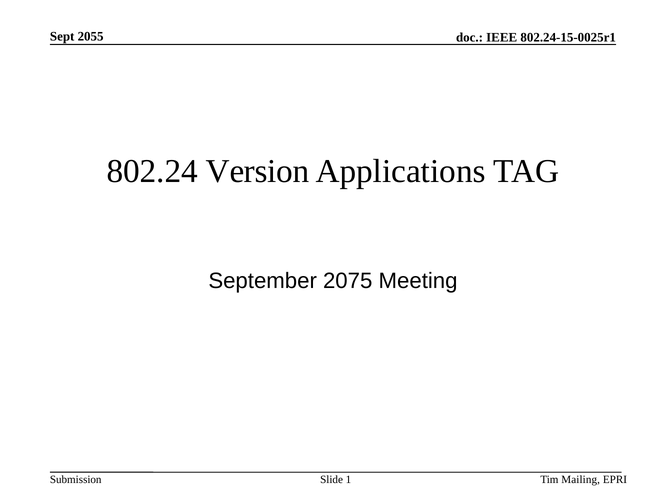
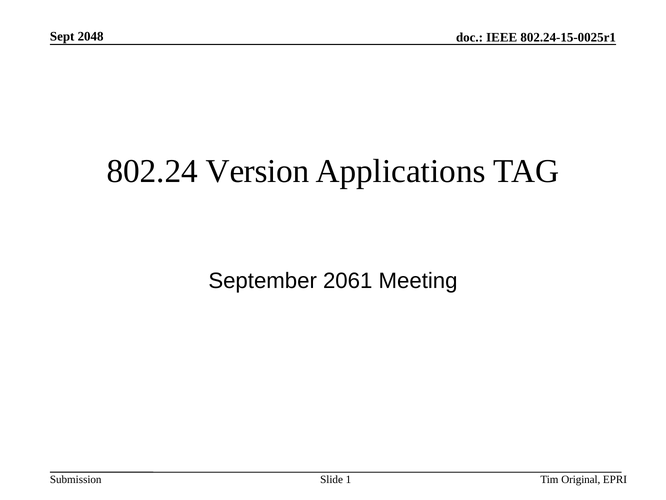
2055: 2055 -> 2048
2075: 2075 -> 2061
Mailing: Mailing -> Original
